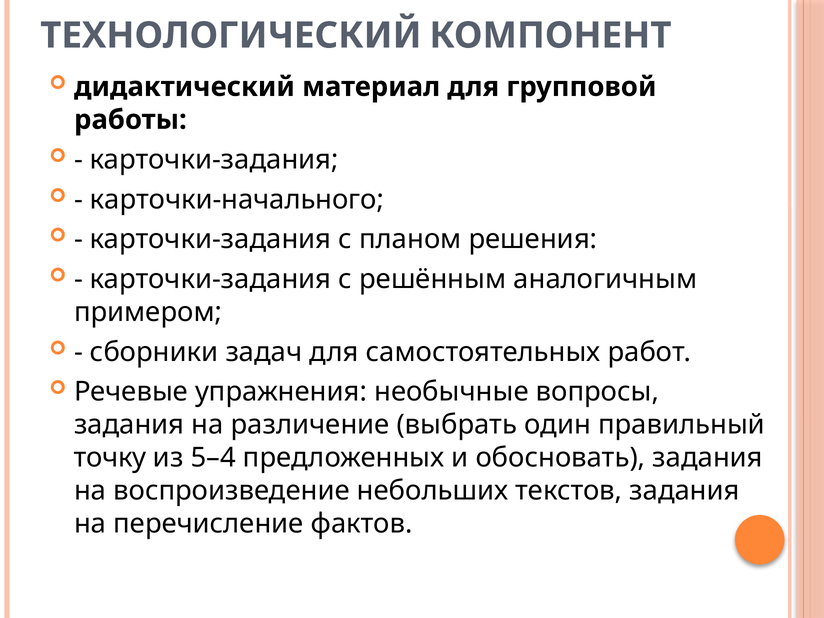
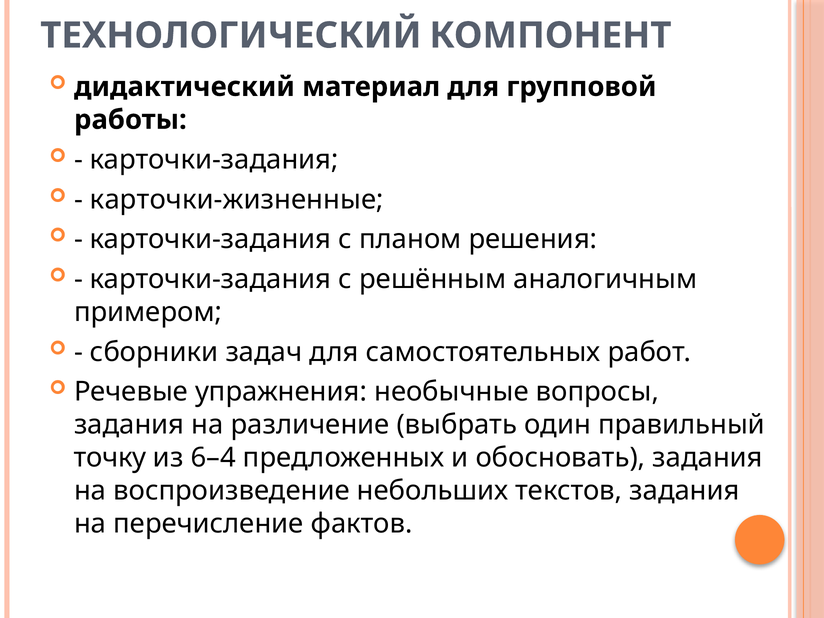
карточки-начального: карточки-начального -> карточки-жизненные
5–4: 5–4 -> 6–4
